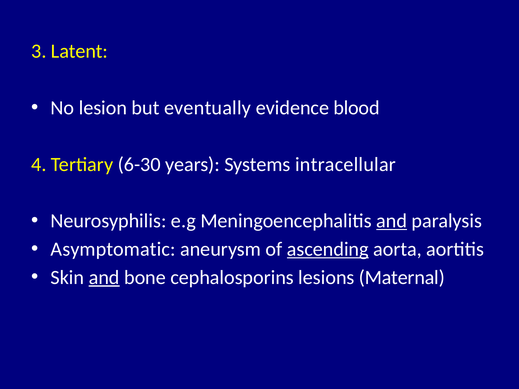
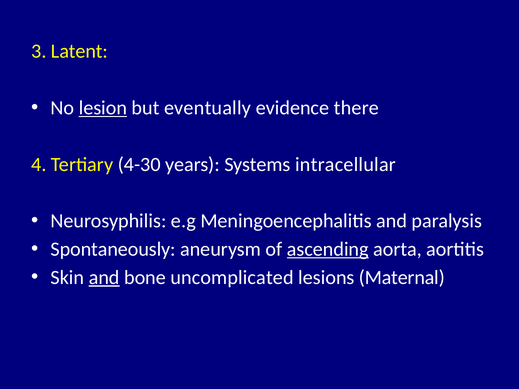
lesion underline: none -> present
blood: blood -> there
6-30: 6-30 -> 4-30
and at (392, 221) underline: present -> none
Asymptomatic: Asymptomatic -> Spontaneously
cephalosporins: cephalosporins -> uncomplicated
